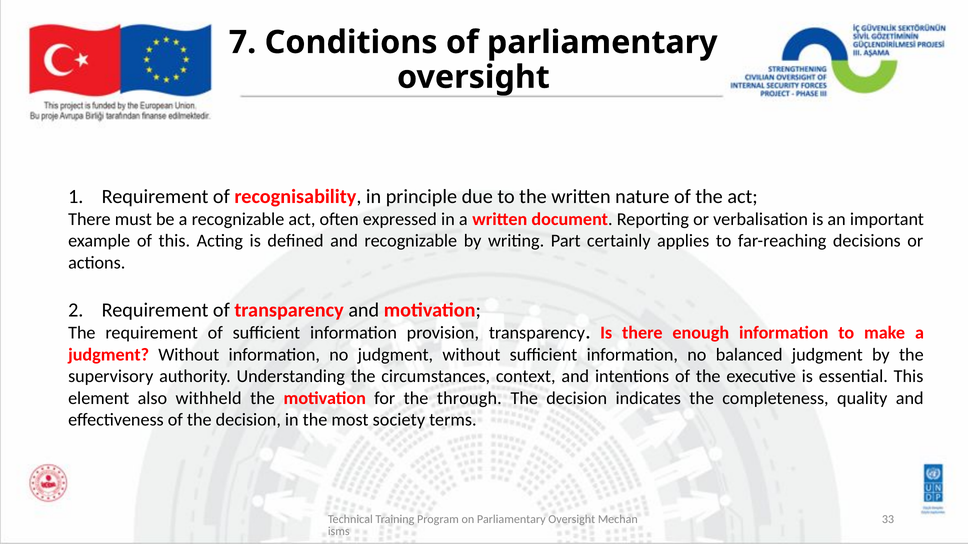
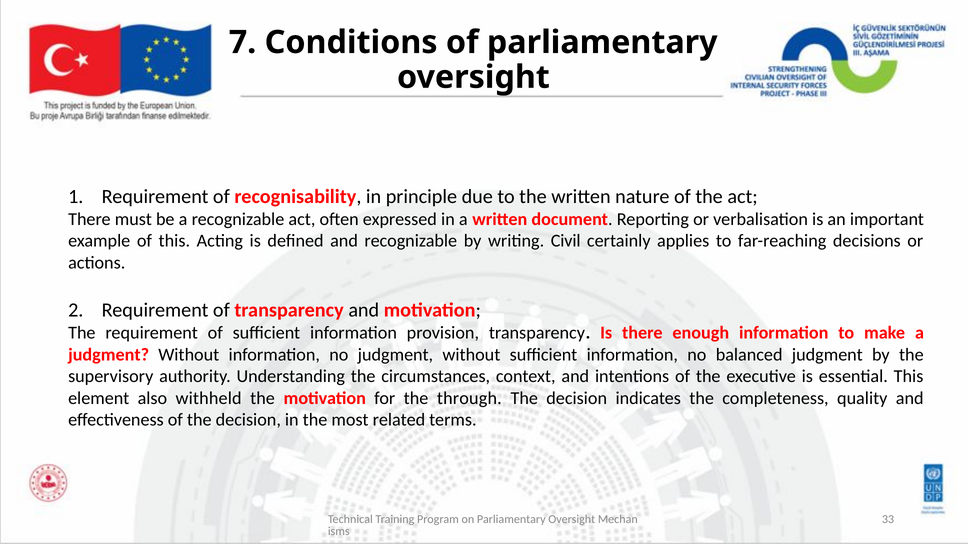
Part: Part -> Civil
society: society -> related
